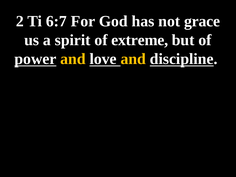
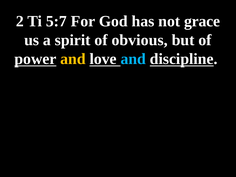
6:7: 6:7 -> 5:7
extreme: extreme -> obvious
and at (133, 59) colour: yellow -> light blue
